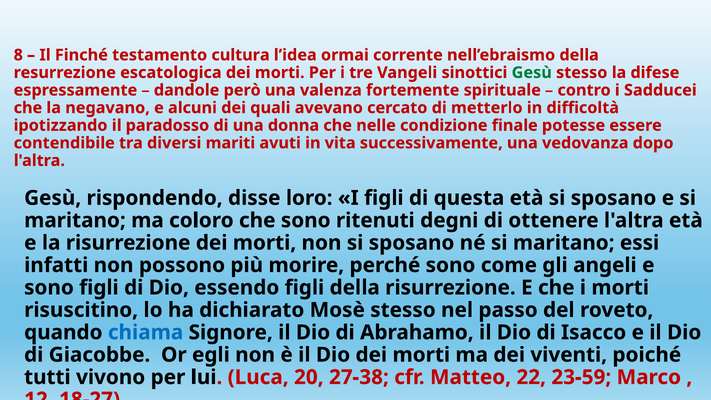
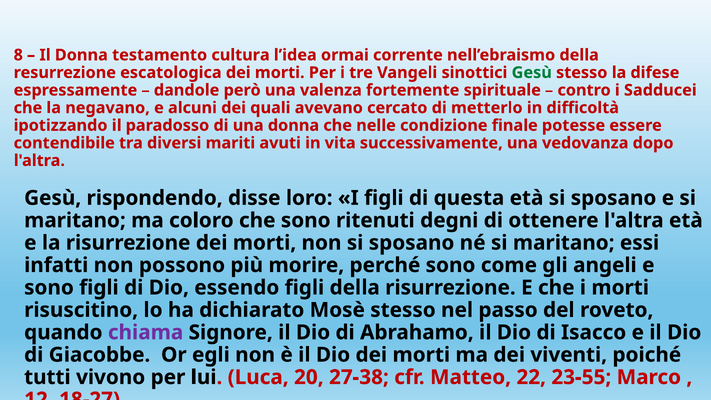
Il Finché: Finché -> Donna
chiama colour: blue -> purple
23-59: 23-59 -> 23-55
